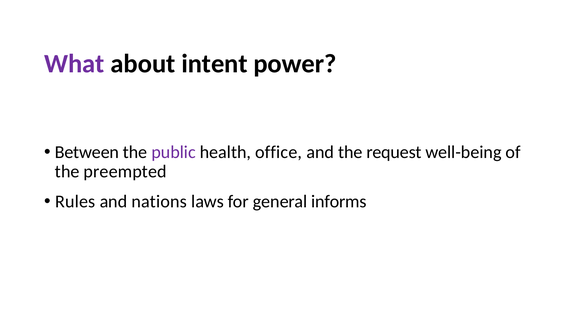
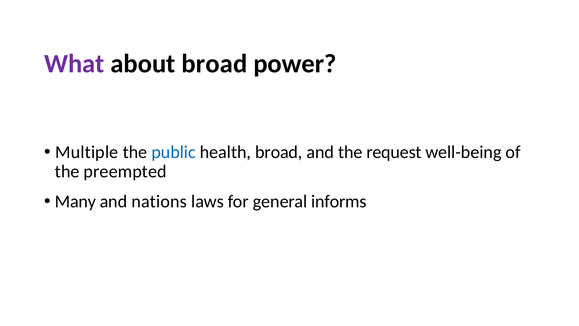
about intent: intent -> broad
Between: Between -> Multiple
public colour: purple -> blue
health office: office -> broad
Rules: Rules -> Many
